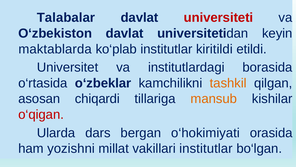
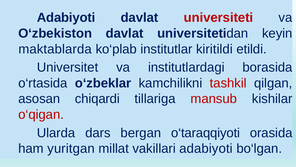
Talabalar at (66, 18): Talabalar -> Adabiyoti
tashkil colour: orange -> red
mansub colour: orange -> red
o‘hokimiyati: o‘hokimiyati -> o‘taraqqiyoti
yozishni: yozishni -> yuritgan
vakillari institutlar: institutlar -> adabiyoti
